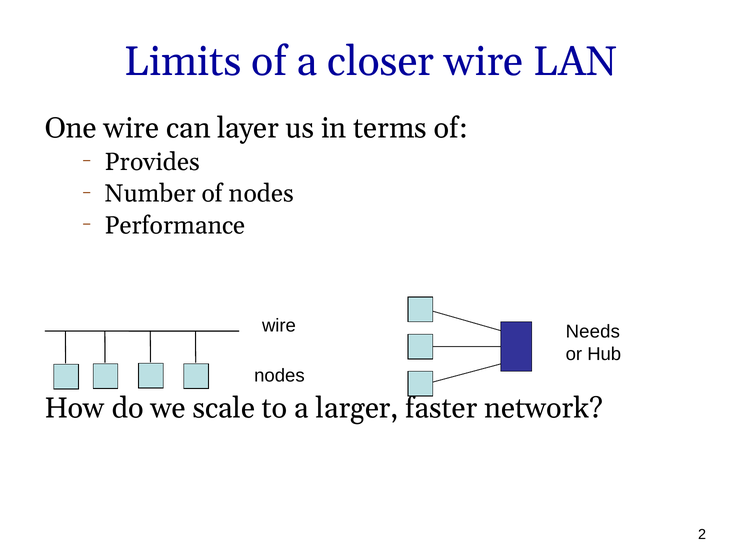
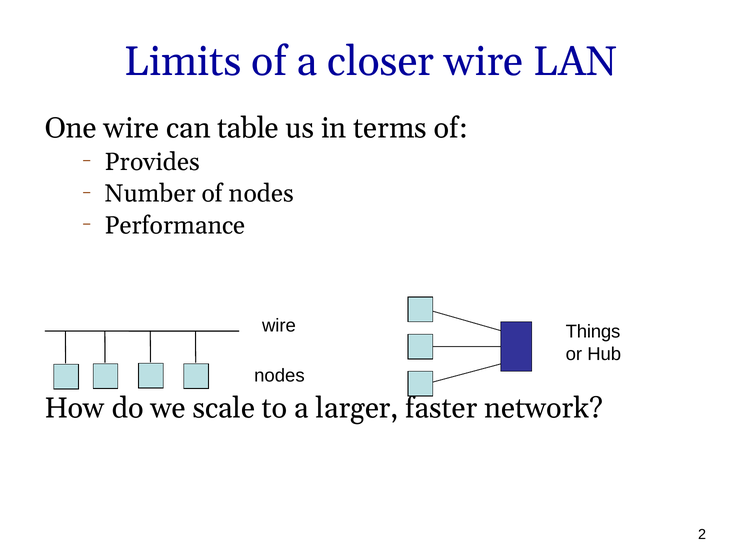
layer: layer -> table
Needs: Needs -> Things
